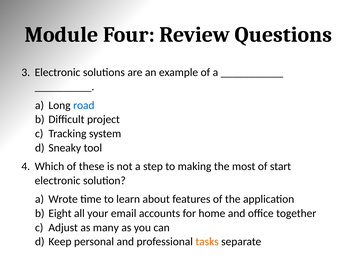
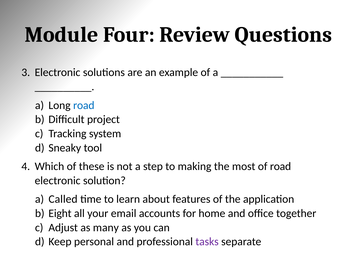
of start: start -> road
Wrote: Wrote -> Called
tasks colour: orange -> purple
